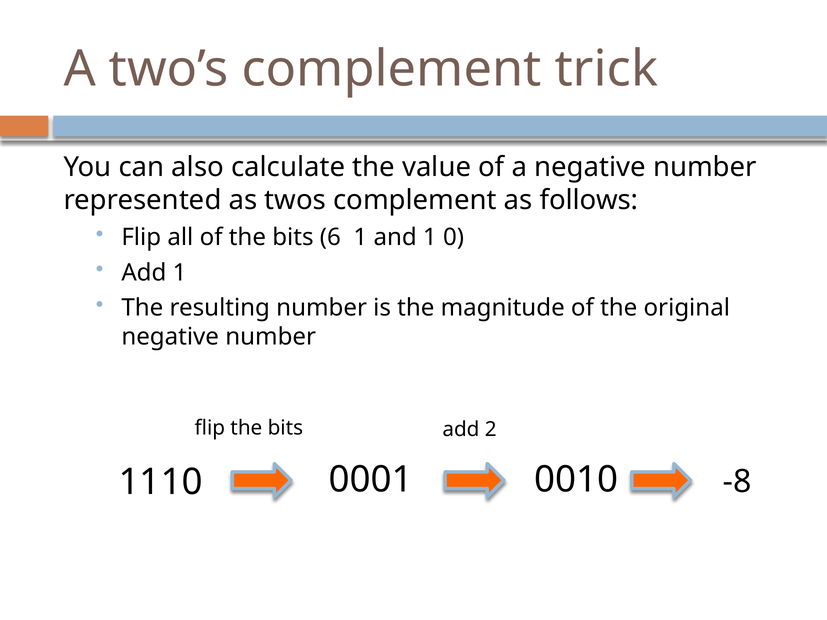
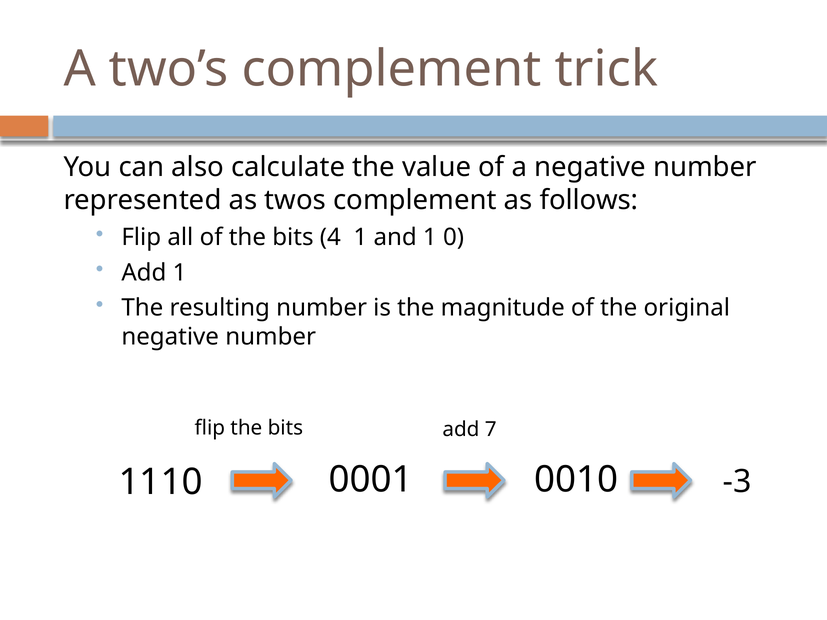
6: 6 -> 4
2: 2 -> 7
-8: -8 -> -3
